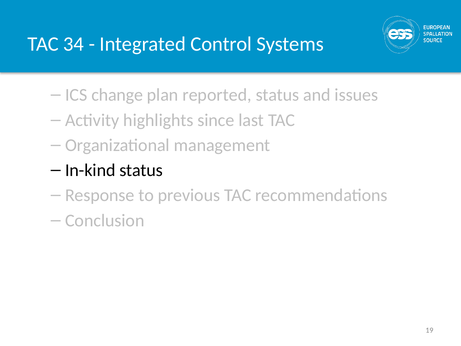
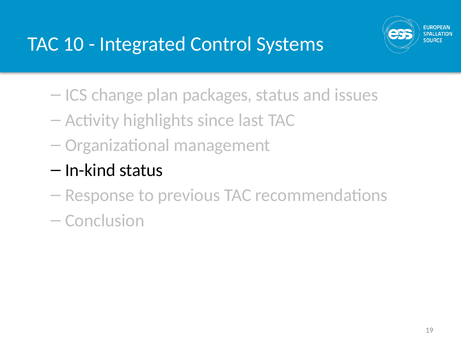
34: 34 -> 10
reported: reported -> packages
